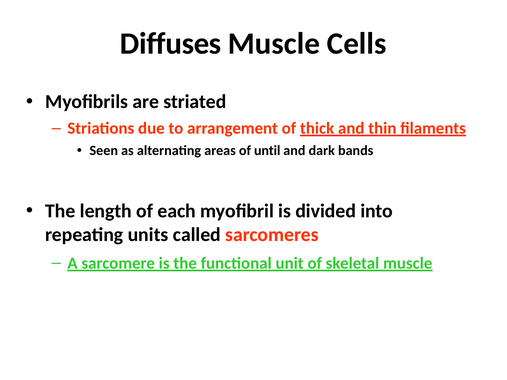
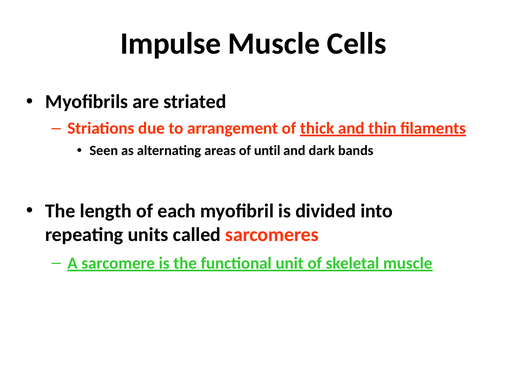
Diffuses: Diffuses -> Impulse
